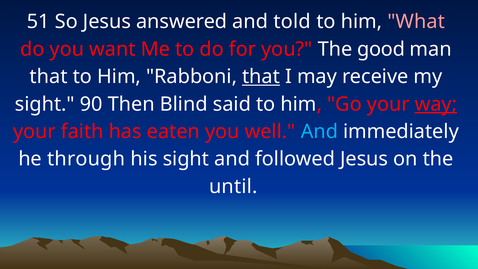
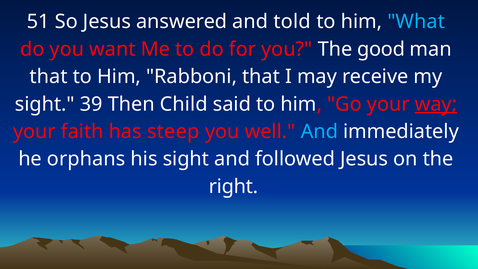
What colour: pink -> light blue
that at (261, 77) underline: present -> none
90: 90 -> 39
Blind: Blind -> Child
eaten: eaten -> steep
through: through -> orphans
until: until -> right
